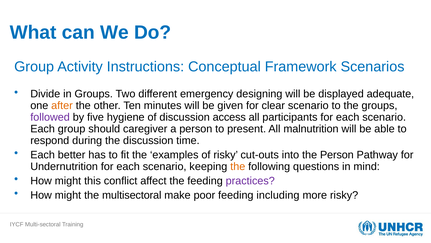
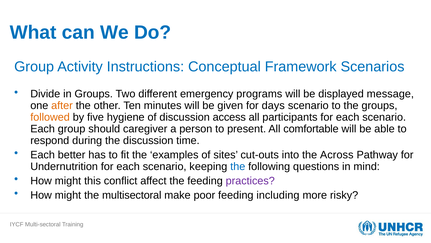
designing: designing -> programs
adequate: adequate -> message
clear: clear -> days
followed colour: purple -> orange
malnutrition: malnutrition -> comfortable
of risky: risky -> sites
the Person: Person -> Across
the at (238, 166) colour: orange -> blue
